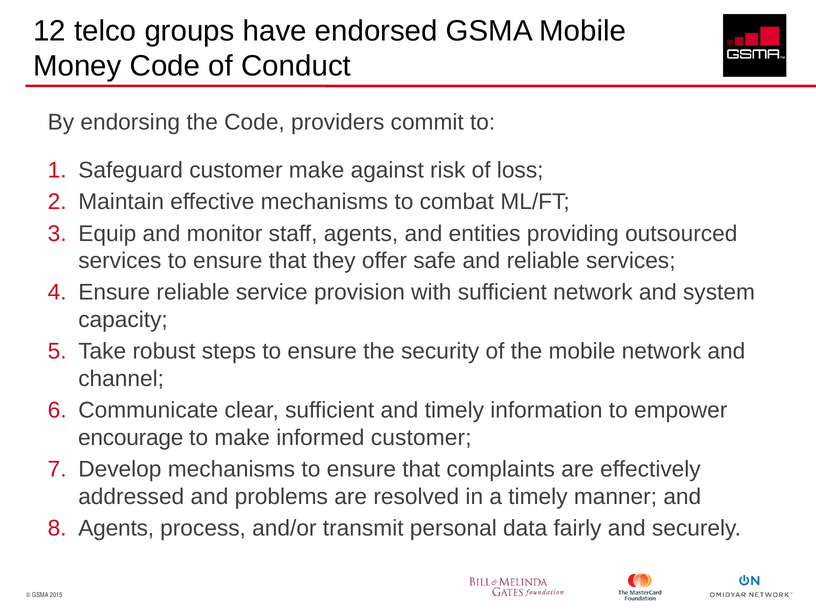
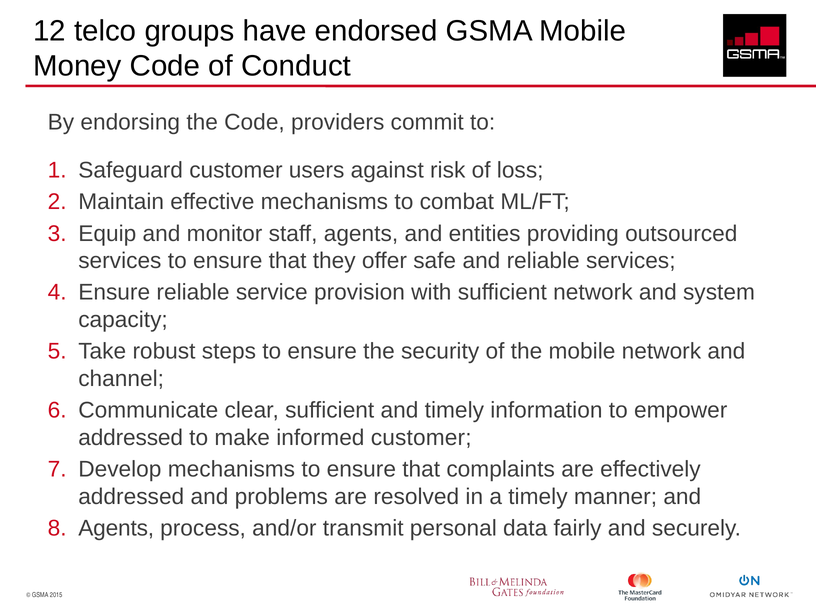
customer make: make -> users
encourage at (131, 438): encourage -> addressed
